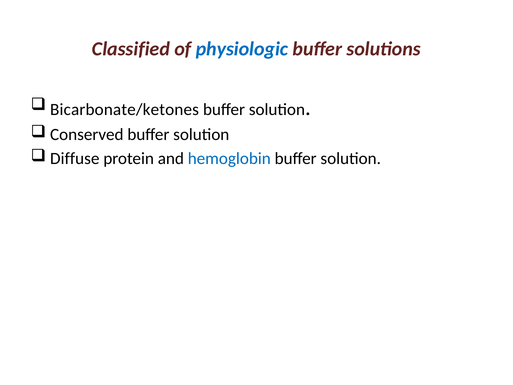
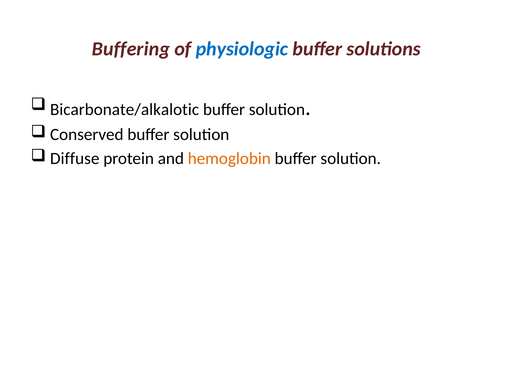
Classified: Classified -> Buffering
Bicarbonate/ketones: Bicarbonate/ketones -> Bicarbonate/alkalotic
hemoglobin colour: blue -> orange
